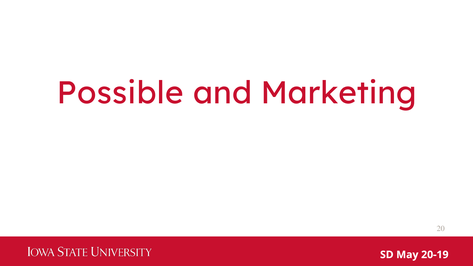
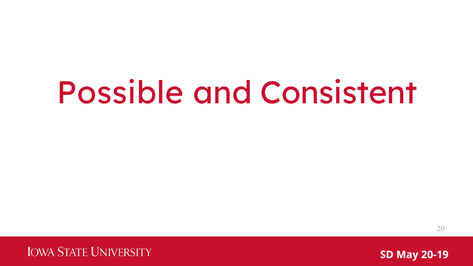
Marketing: Marketing -> Consistent
